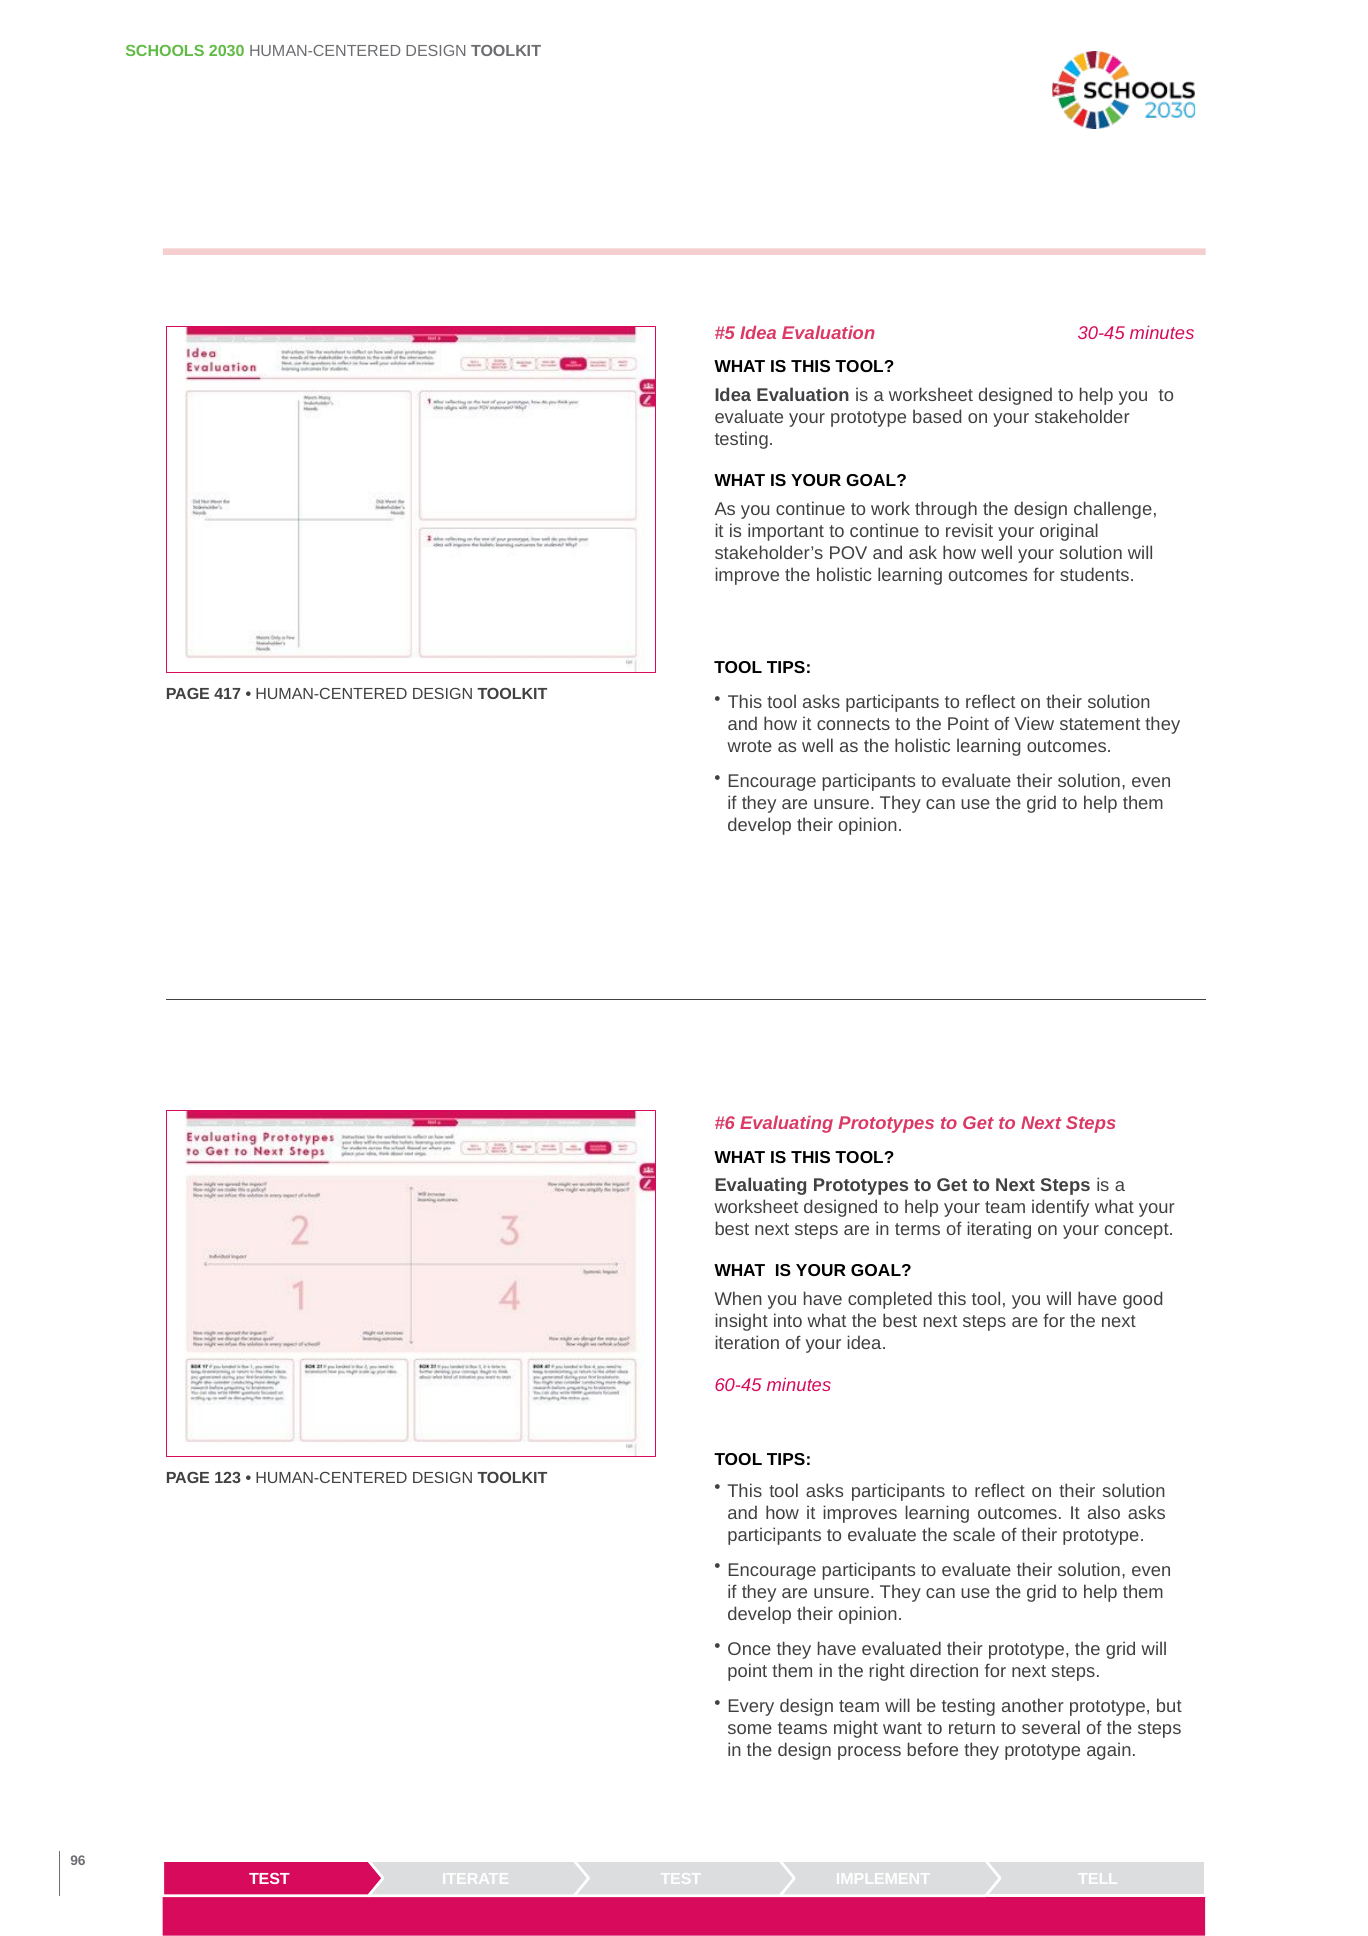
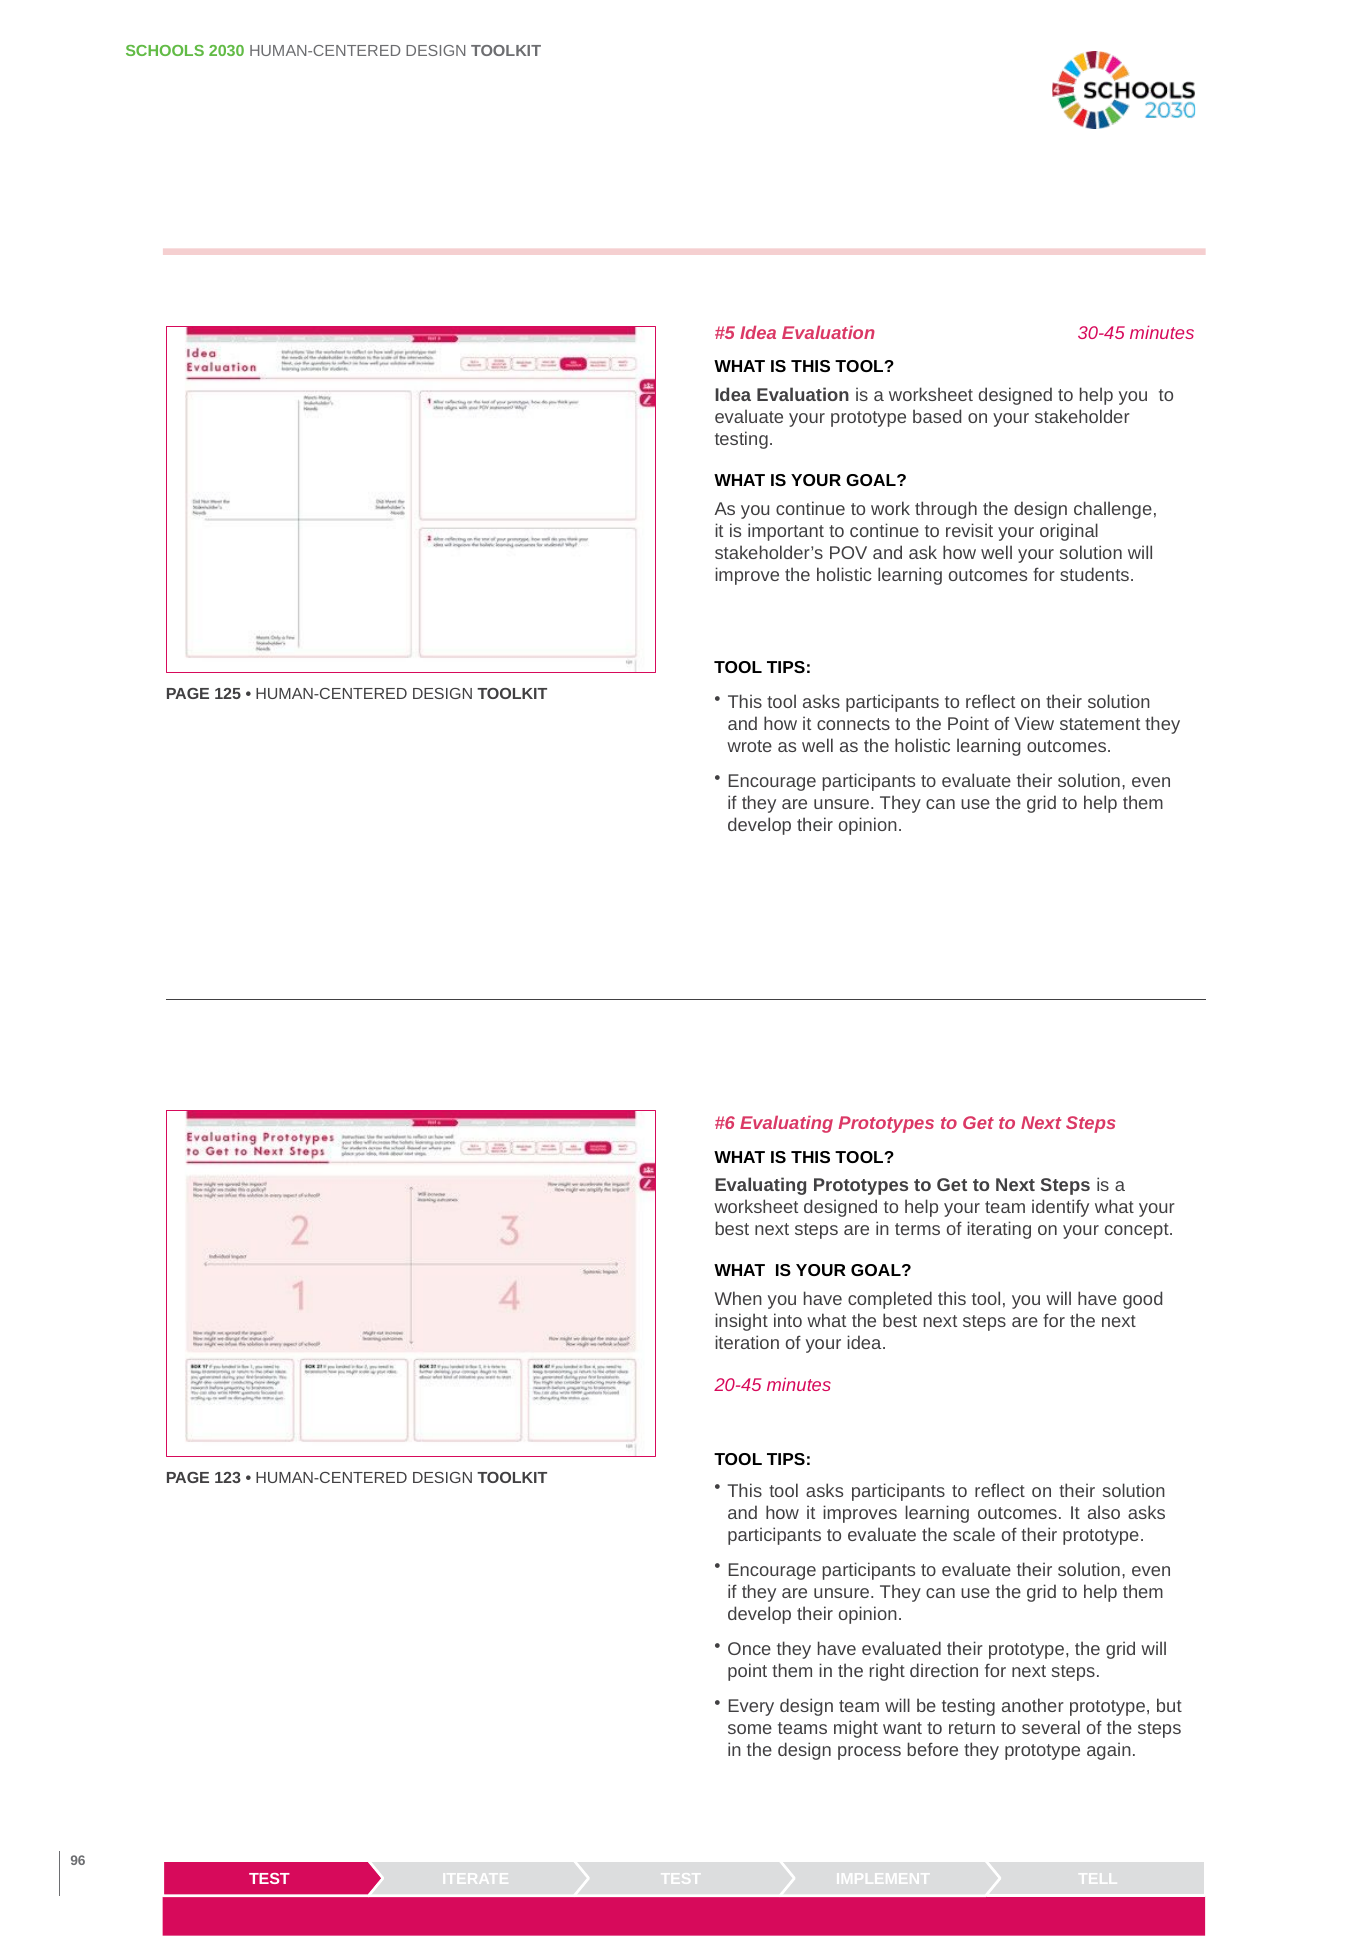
417: 417 -> 125
60-45: 60-45 -> 20-45
